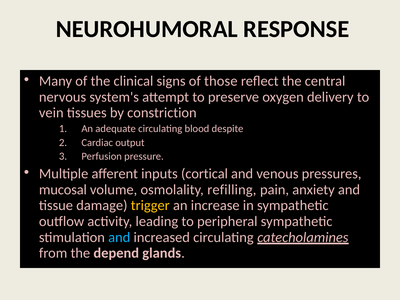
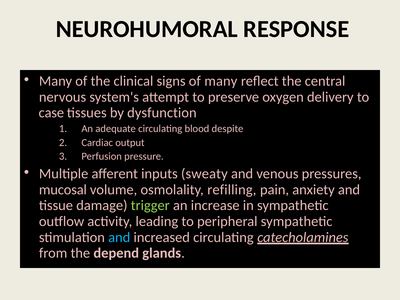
of those: those -> many
vein: vein -> case
constriction: constriction -> dysfunction
cortical: cortical -> sweaty
trigger colour: yellow -> light green
